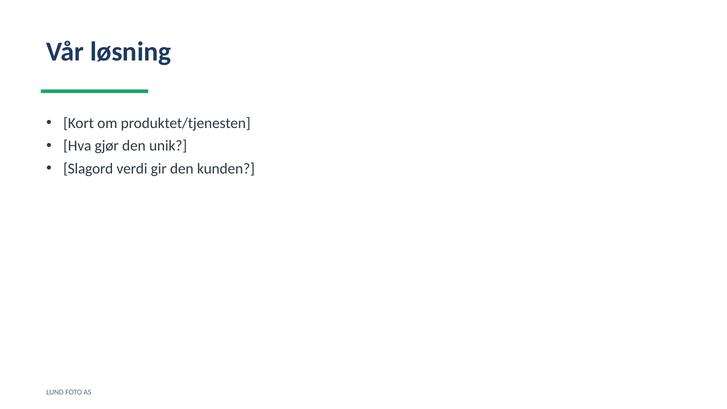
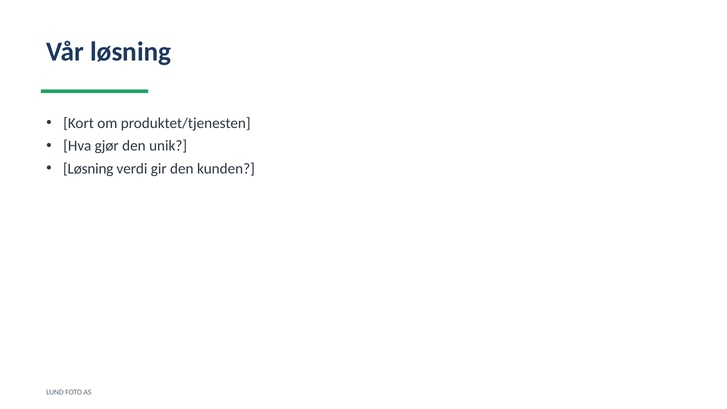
Slagord at (88, 169): Slagord -> Løsning
